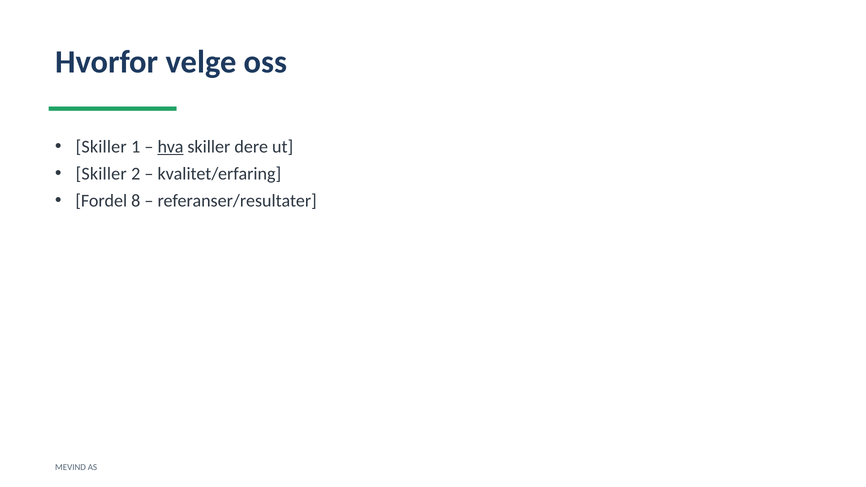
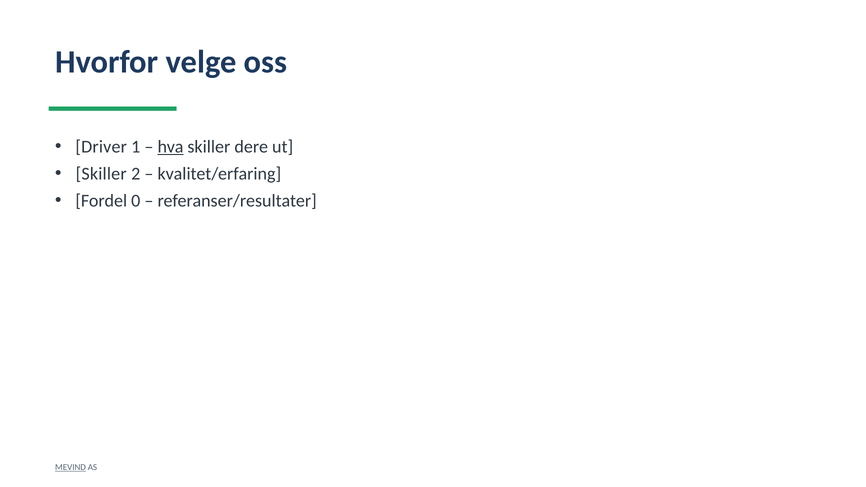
Skiller at (101, 147): Skiller -> Driver
8: 8 -> 0
MEVIND underline: none -> present
